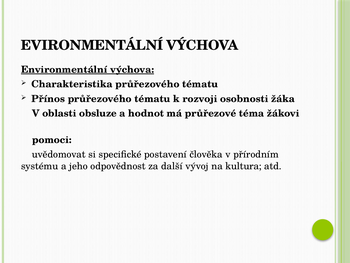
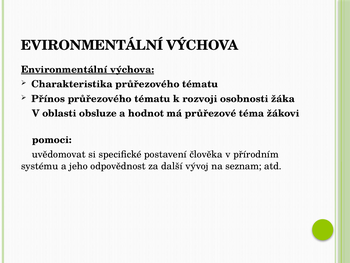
kultura: kultura -> seznam
